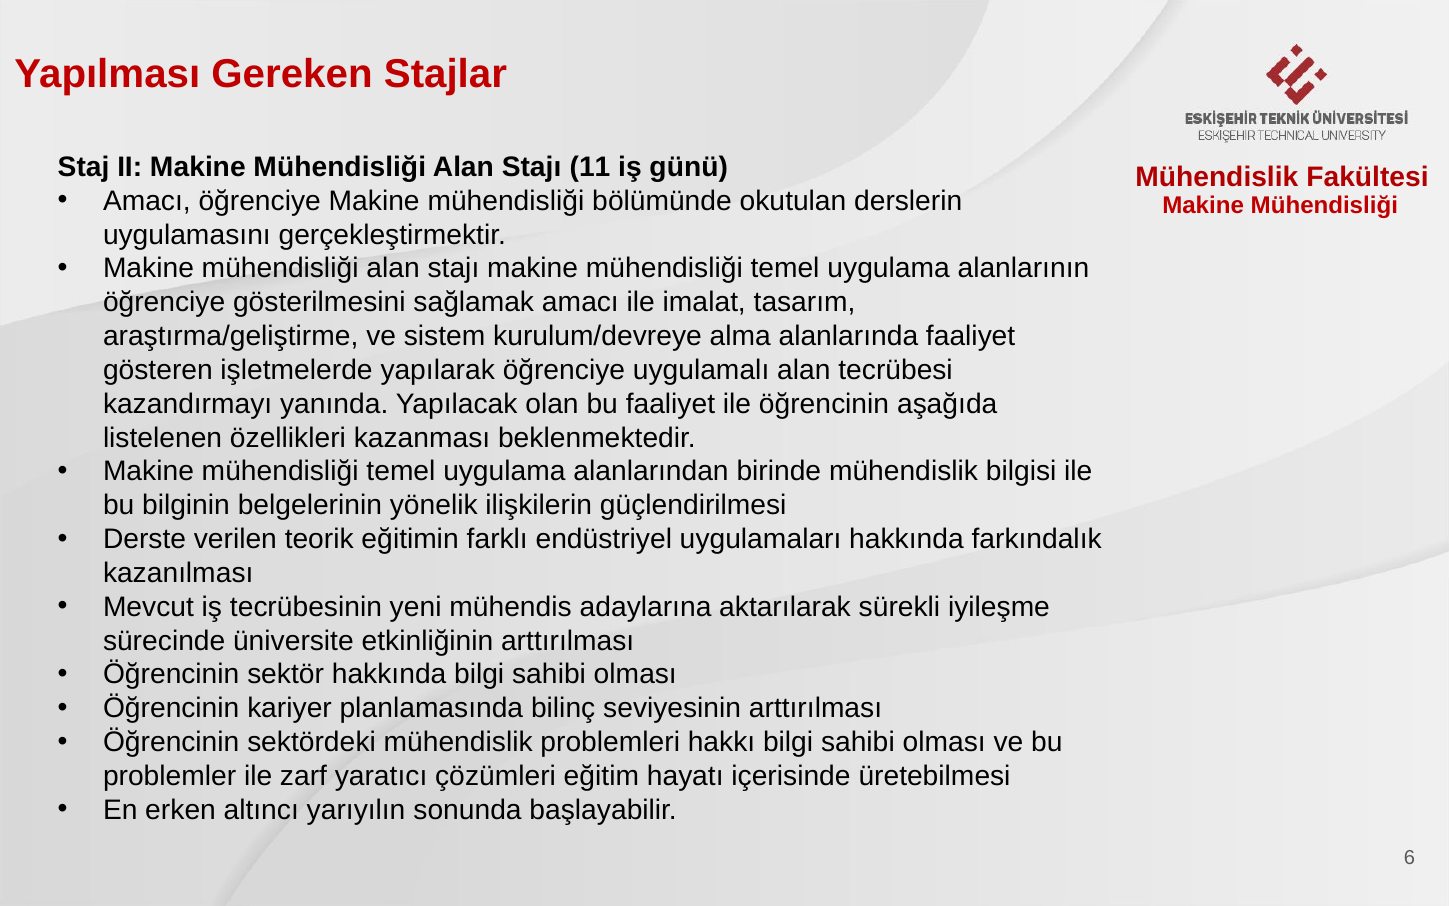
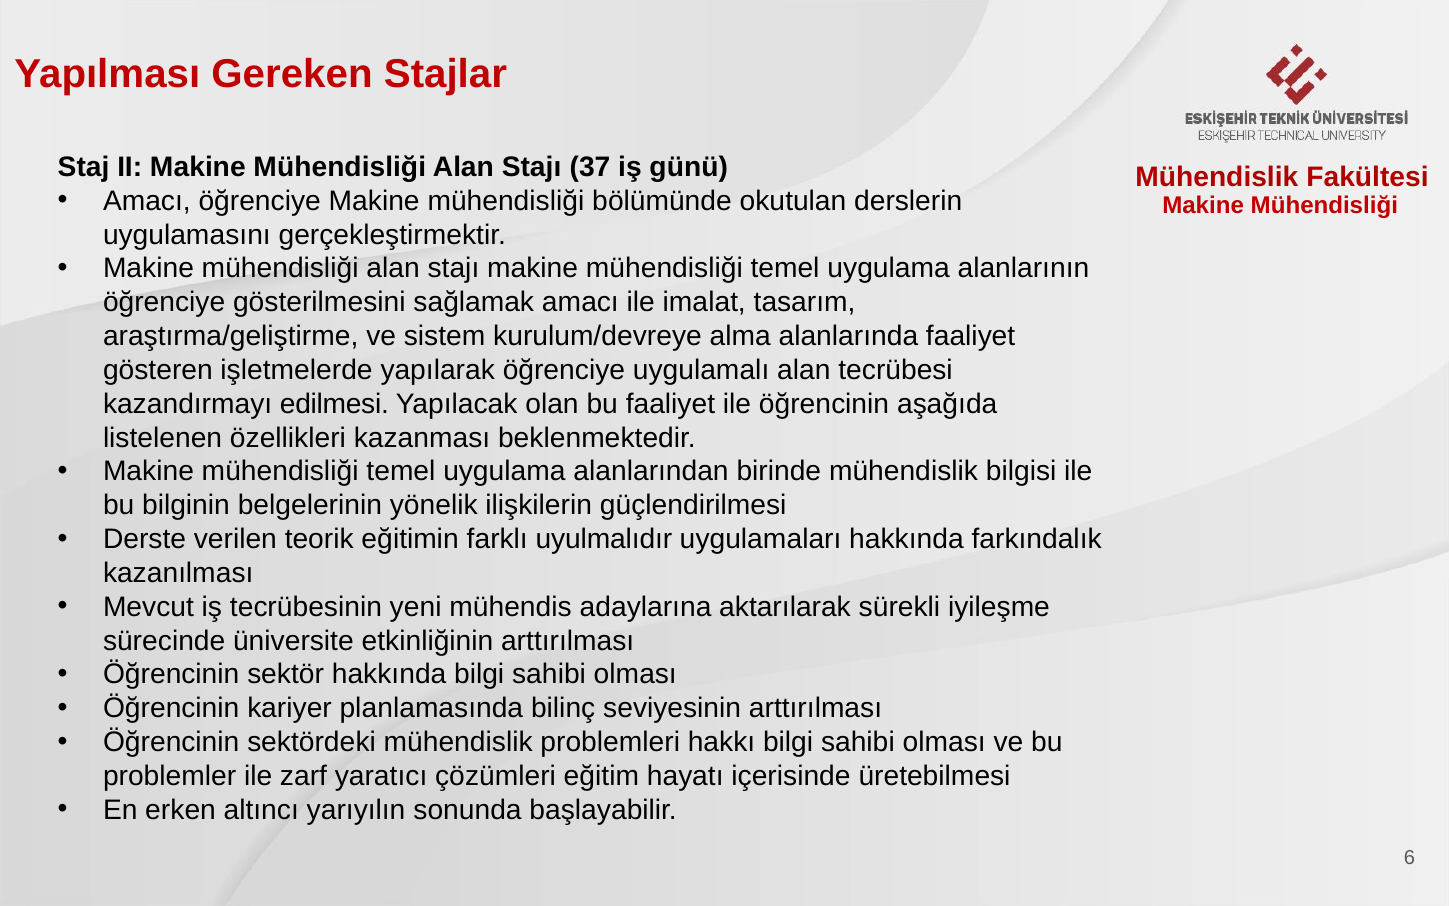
11: 11 -> 37
yanında: yanında -> edilmesi
endüstriyel: endüstriyel -> uyulmalıdır
